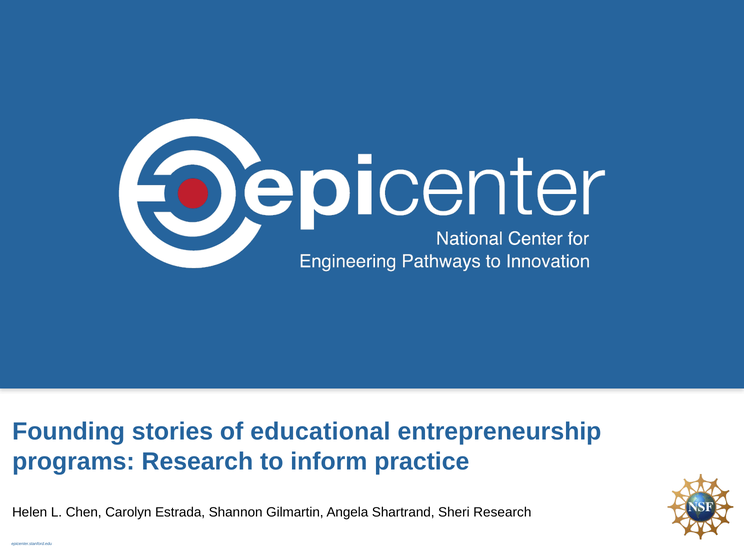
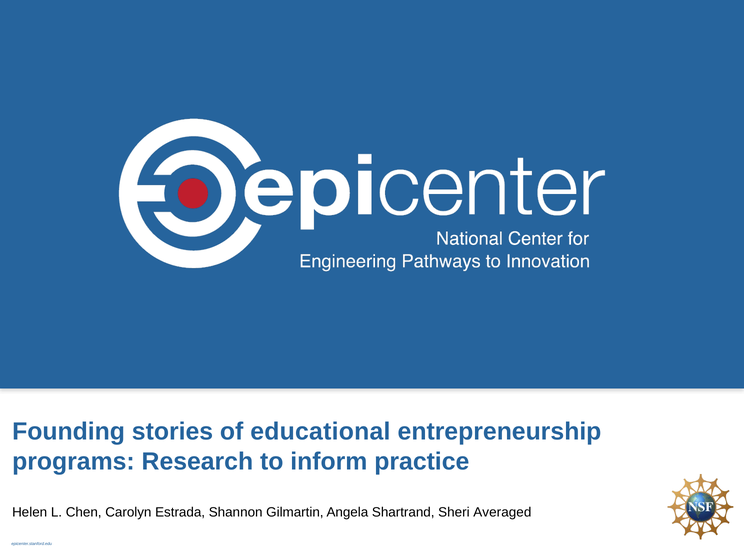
Sheri Research: Research -> Averaged
